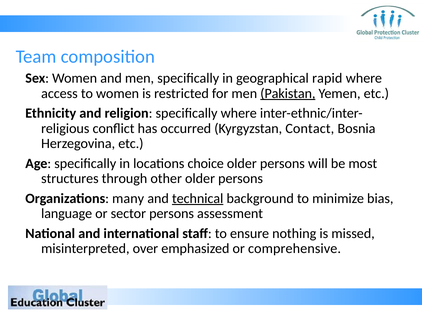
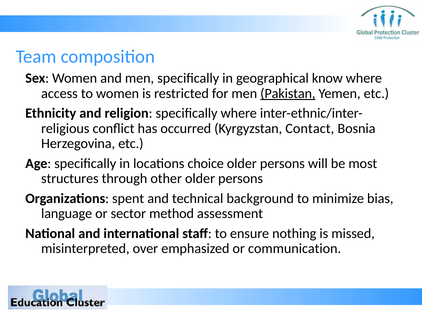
rapid: rapid -> know
many: many -> spent
technical underline: present -> none
sector persons: persons -> method
comprehensive: comprehensive -> communication
